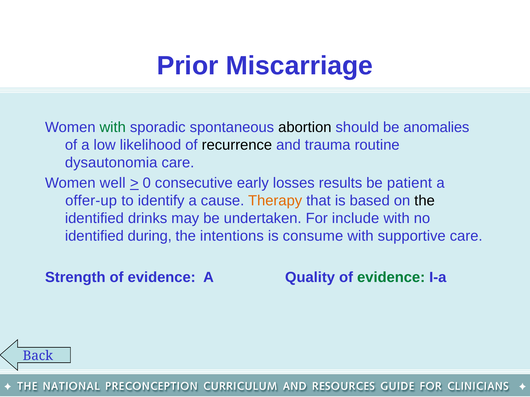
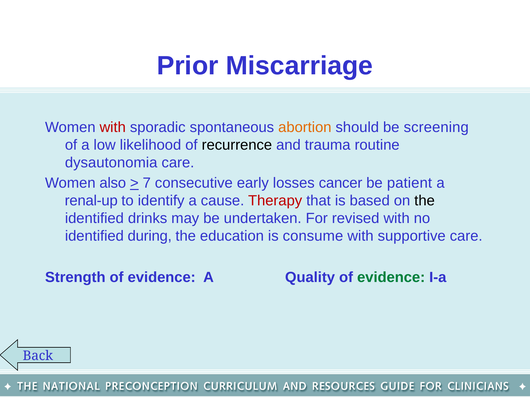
with at (113, 127) colour: green -> red
abortion colour: black -> orange
anomalies: anomalies -> screening
well: well -> also
0: 0 -> 7
results: results -> cancer
offer-up: offer-up -> renal-up
Therapy colour: orange -> red
include: include -> revised
intentions: intentions -> education
